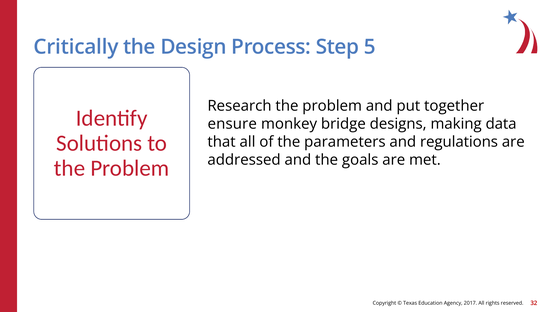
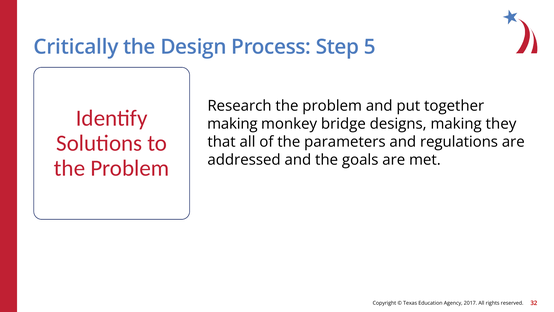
ensure at (232, 124): ensure -> making
data: data -> they
